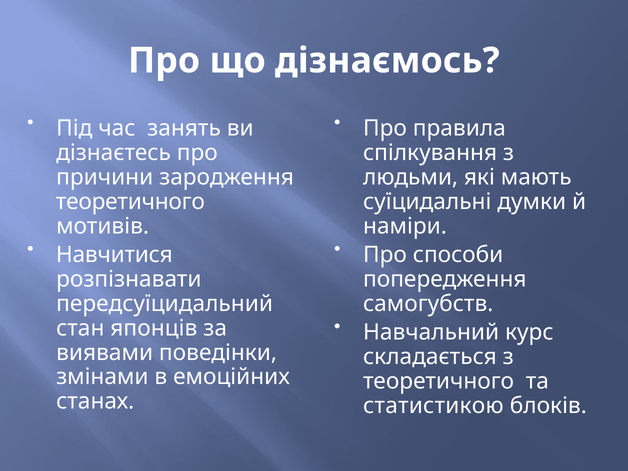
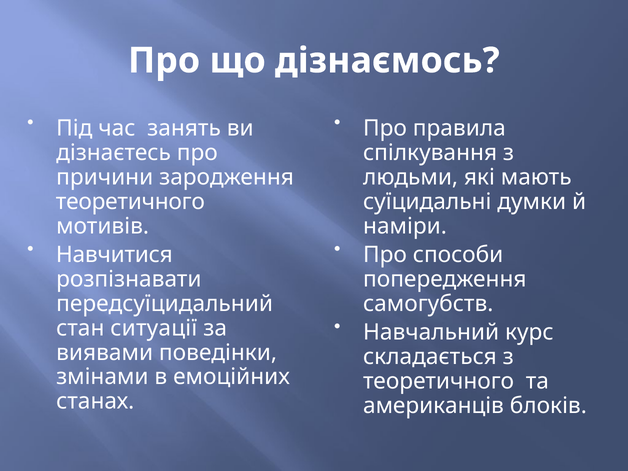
японців: японців -> ситуації
статистикою: статистикою -> американців
